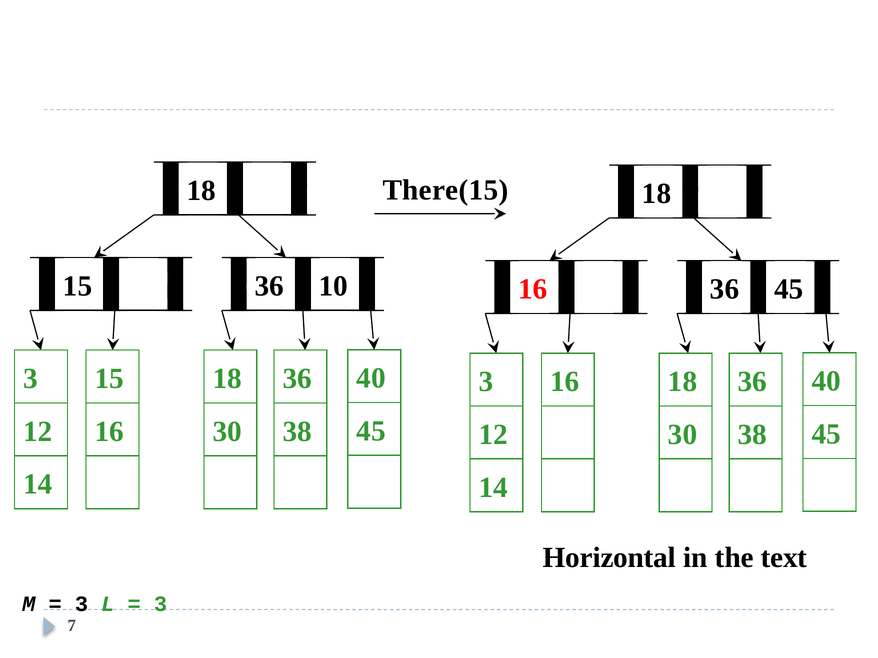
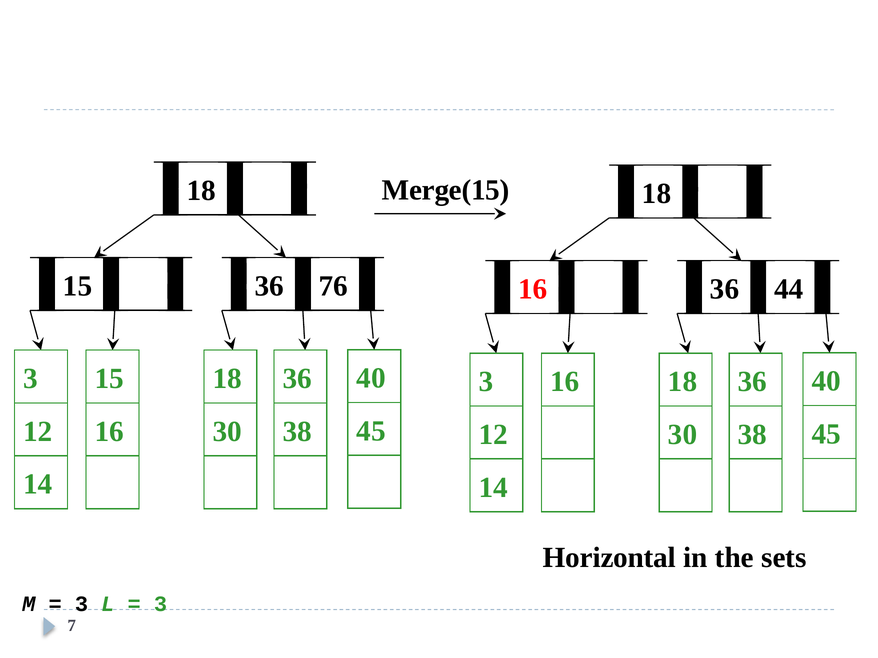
There(15: There(15 -> Merge(15
10: 10 -> 76
36 45: 45 -> 44
text: text -> sets
